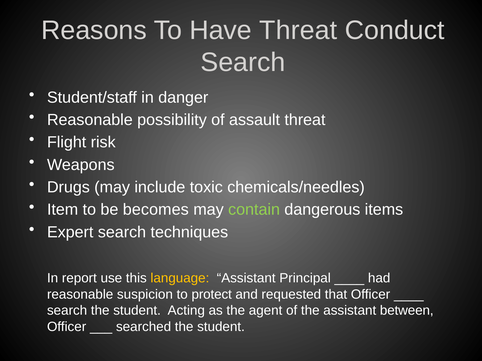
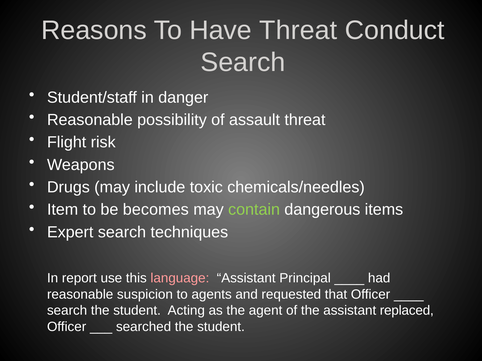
language colour: yellow -> pink
protect: protect -> agents
between: between -> replaced
